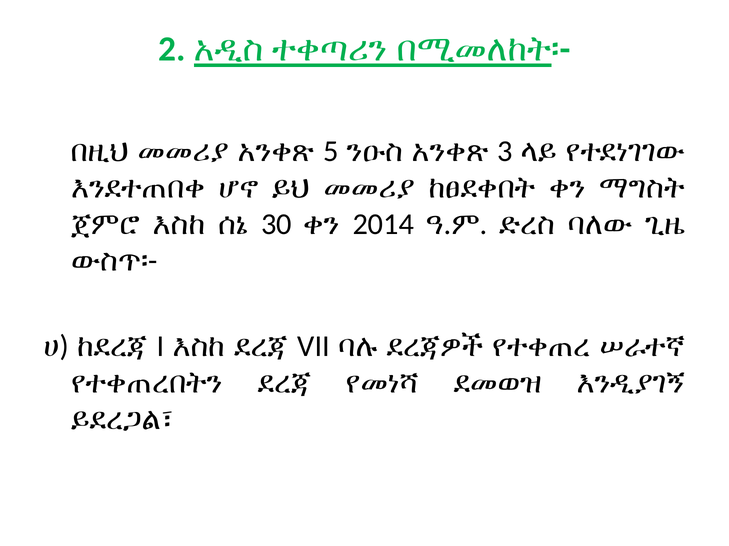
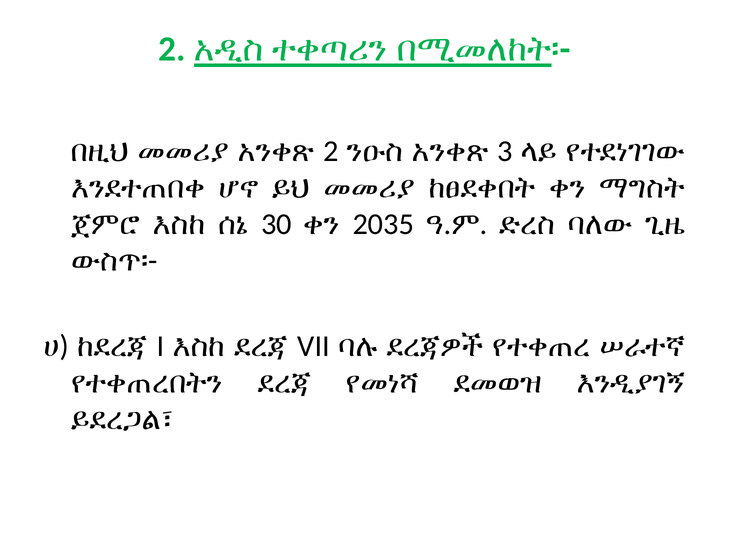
አንቀጽ 5: 5 -> 2
2014: 2014 -> 2035
